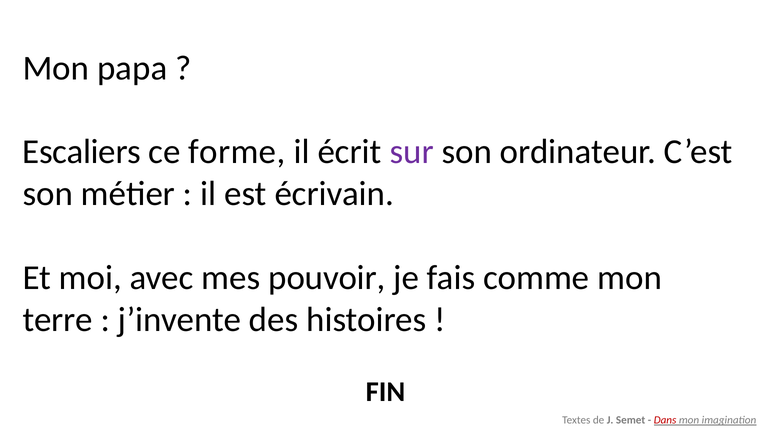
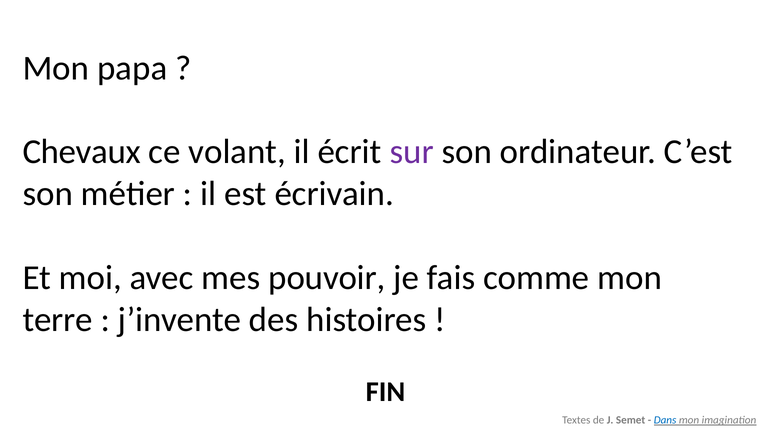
Escaliers: Escaliers -> Chevaux
forme: forme -> volant
Dans colour: red -> blue
